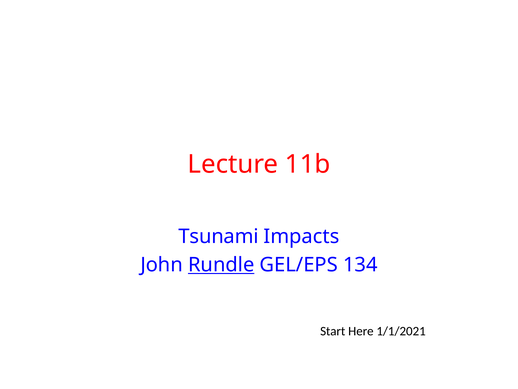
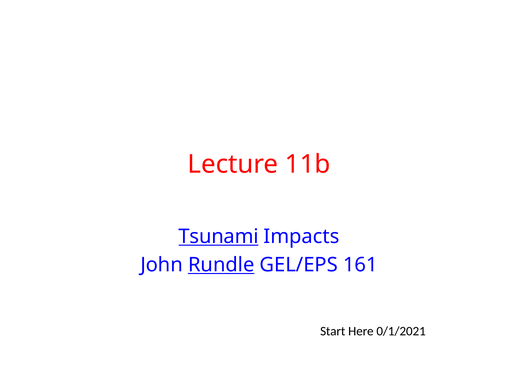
Tsunami underline: none -> present
134: 134 -> 161
1/1/2021: 1/1/2021 -> 0/1/2021
